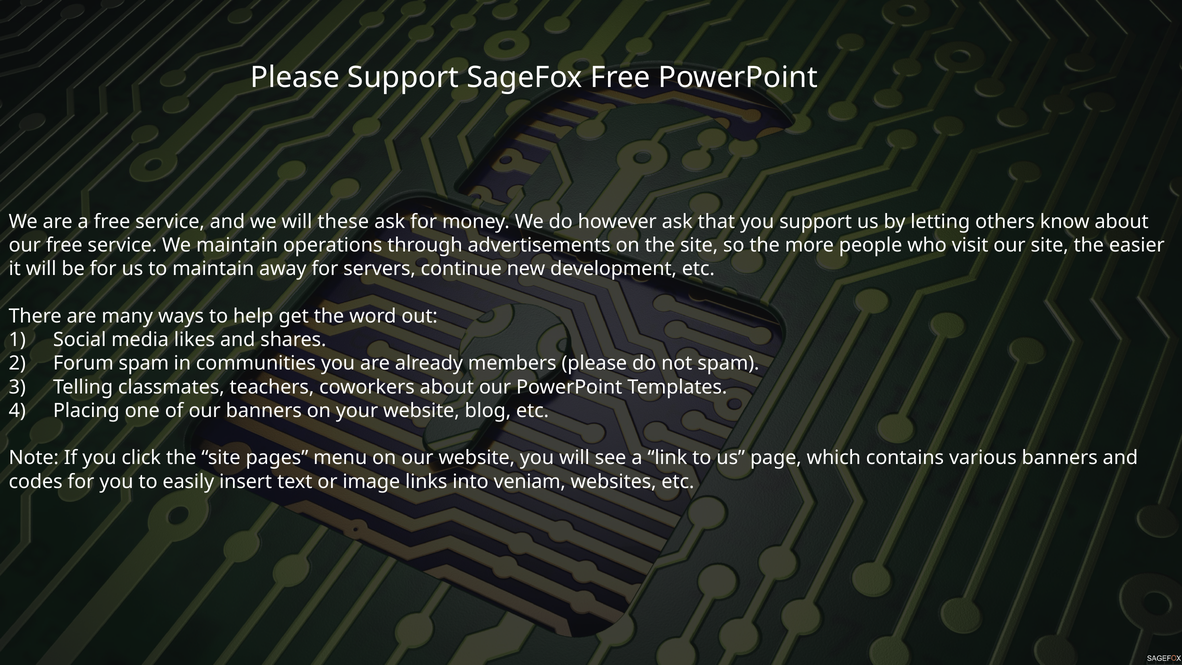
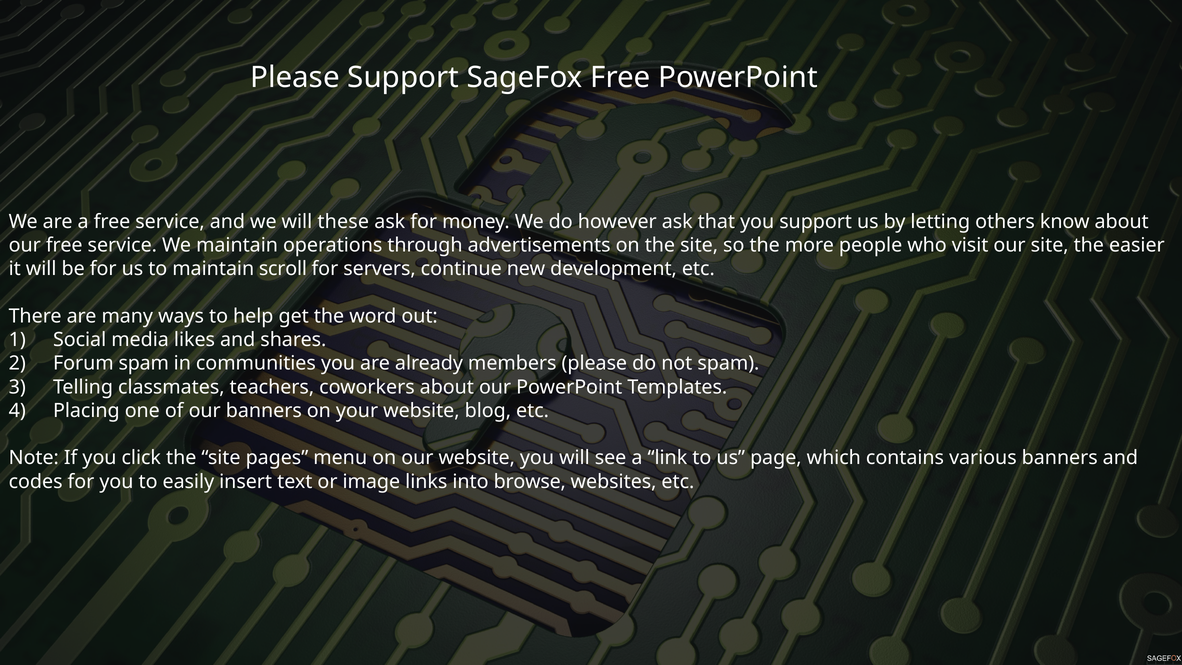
away: away -> scroll
veniam: veniam -> browse
